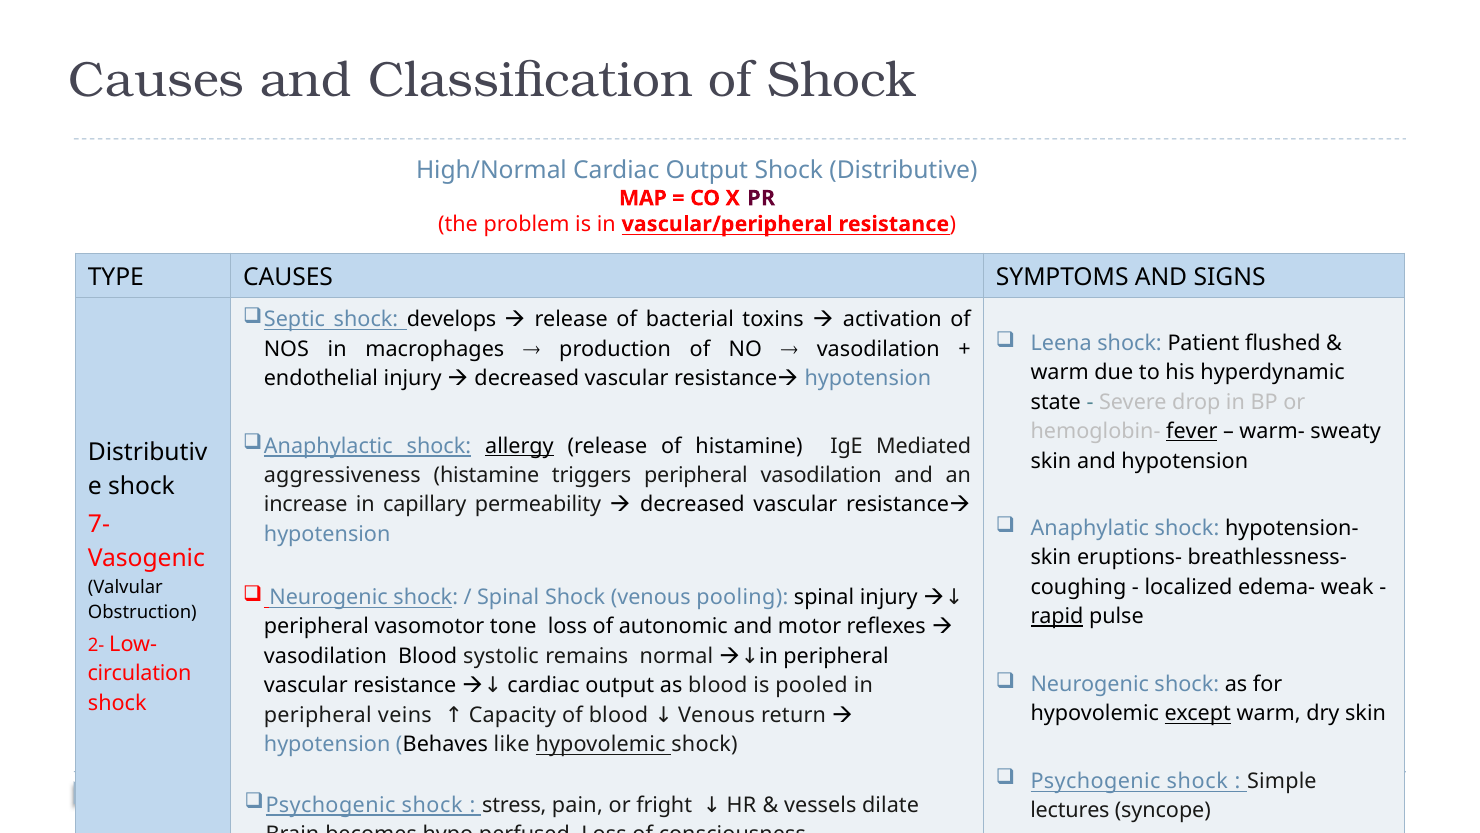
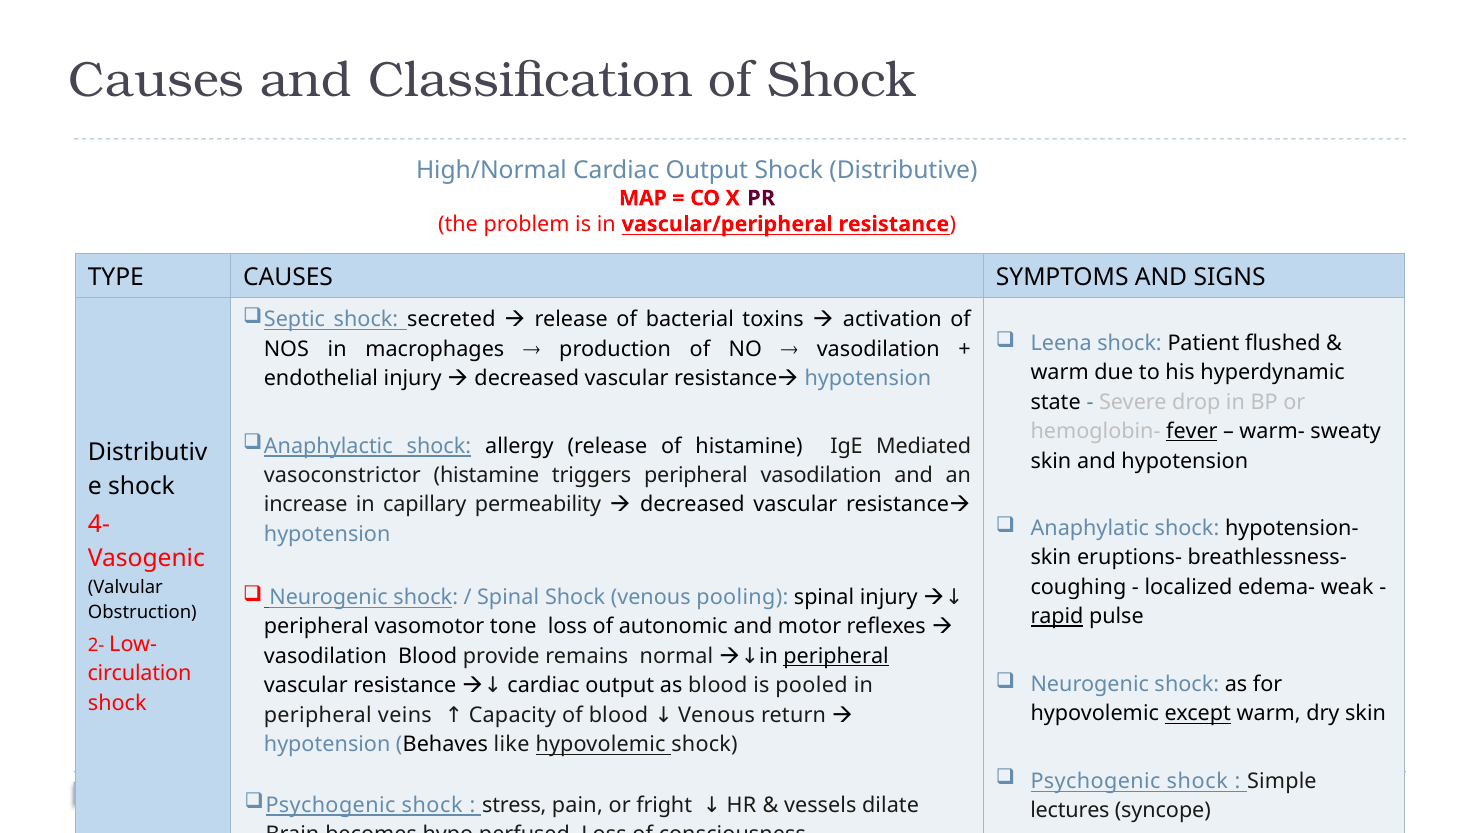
develops: develops -> secreted
allergy underline: present -> none
aggressiveness: aggressiveness -> vasoconstrictor
7-: 7- -> 4-
systolic: systolic -> provide
peripheral at (836, 656) underline: none -> present
